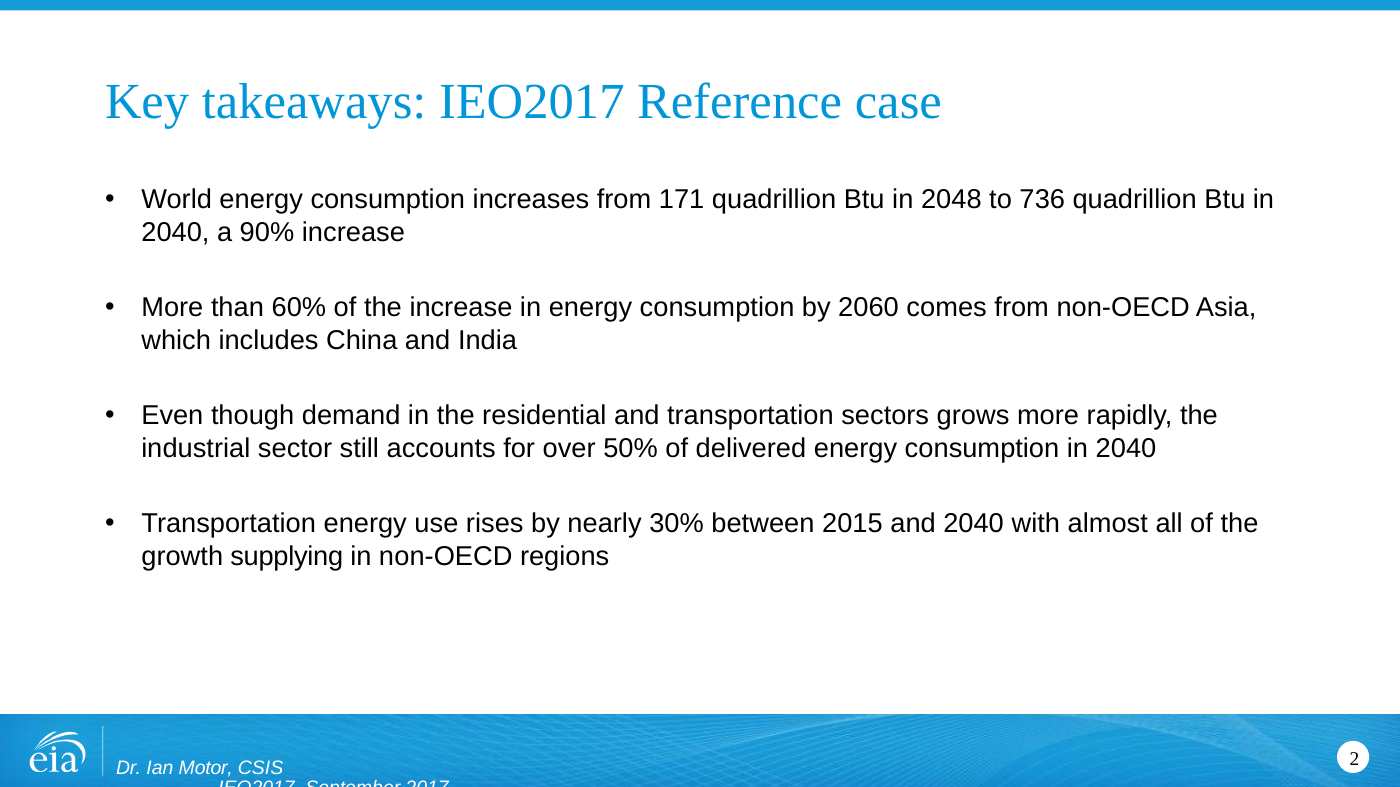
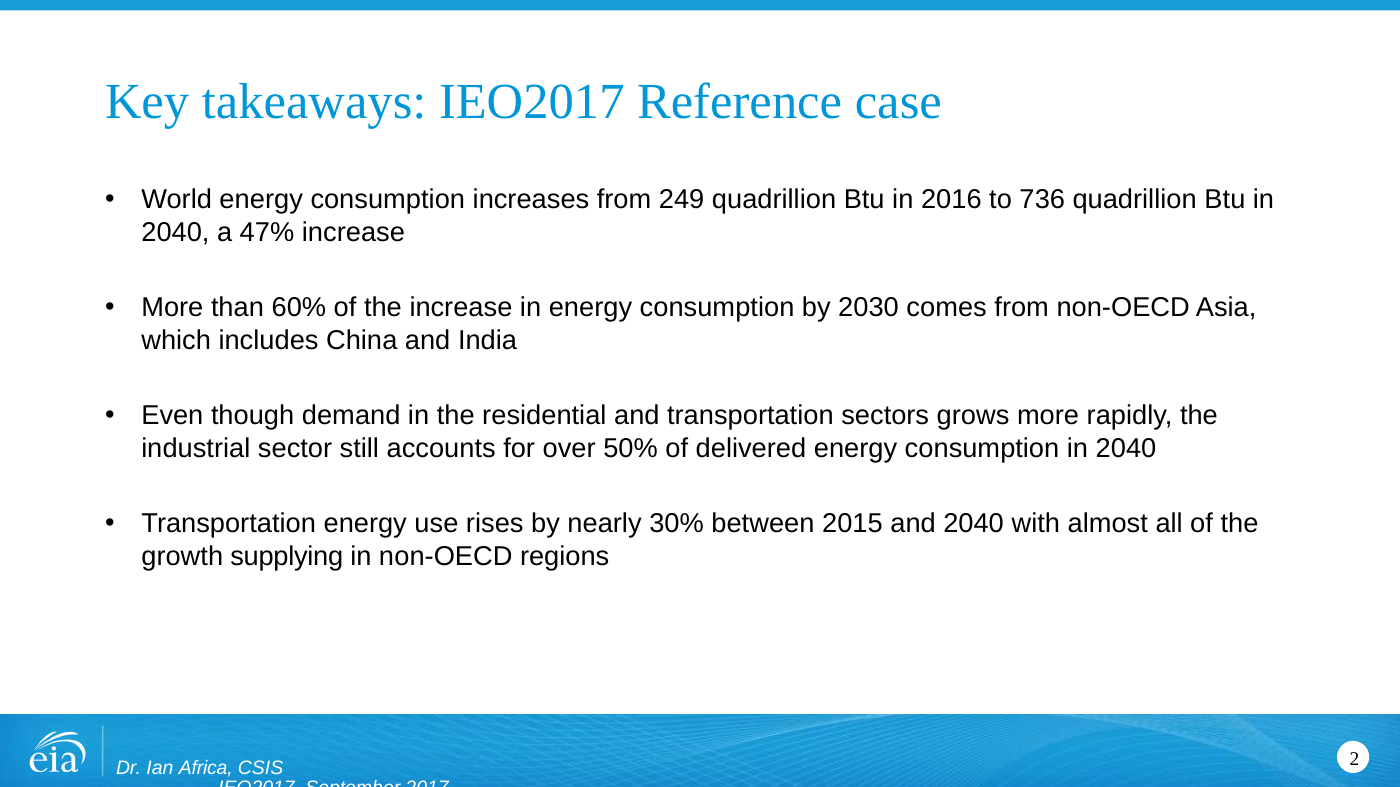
171: 171 -> 249
2048: 2048 -> 2016
90%: 90% -> 47%
2060: 2060 -> 2030
Motor: Motor -> Africa
